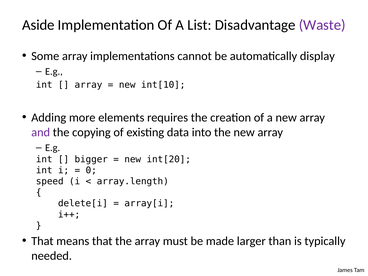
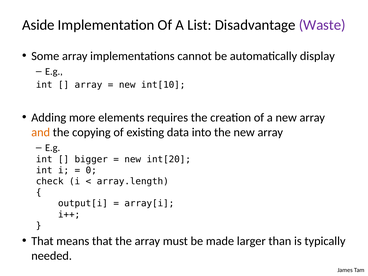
and colour: purple -> orange
speed: speed -> check
delete[i: delete[i -> output[i
